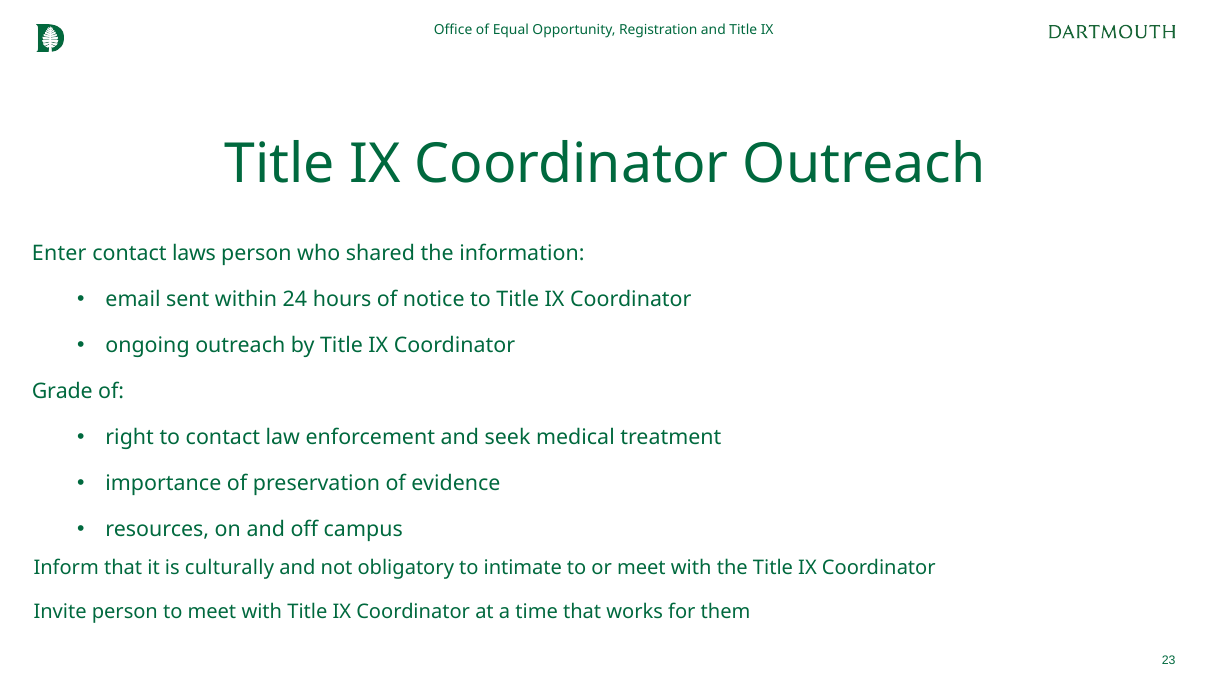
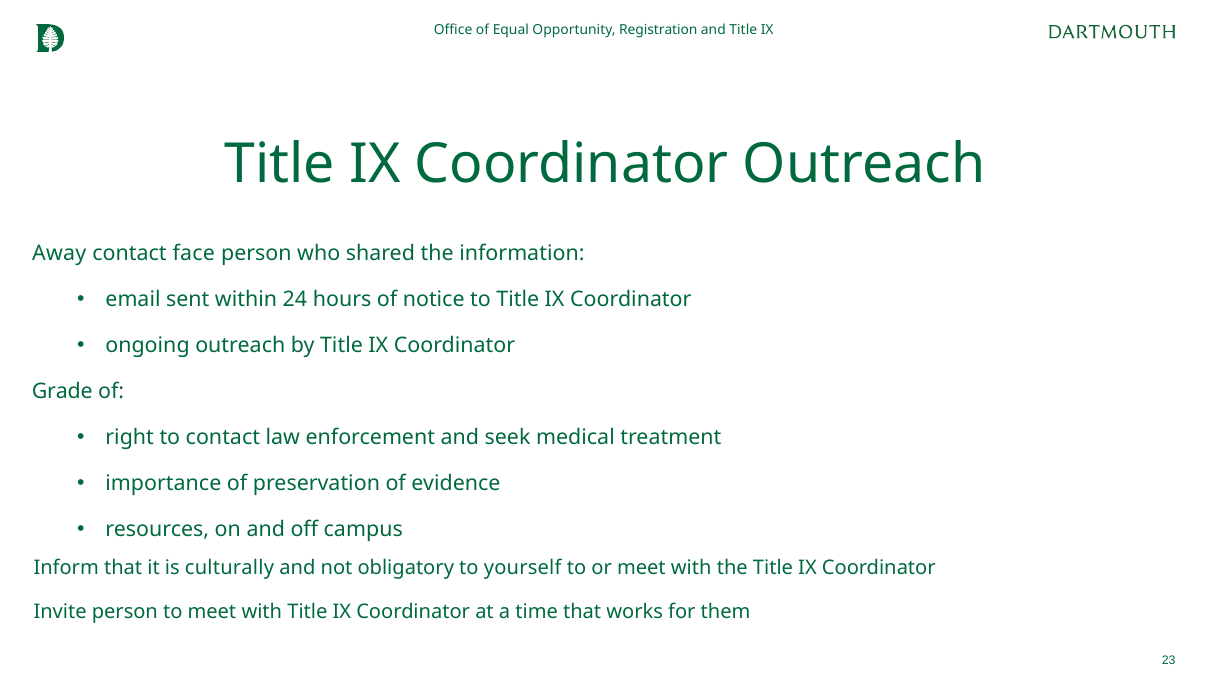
Enter: Enter -> Away
laws: laws -> face
intimate: intimate -> yourself
